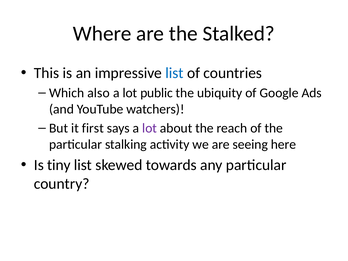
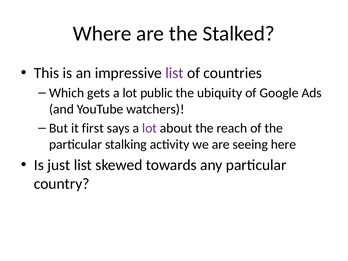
list at (175, 73) colour: blue -> purple
also: also -> gets
tiny: tiny -> just
